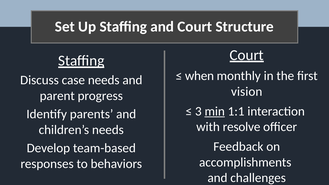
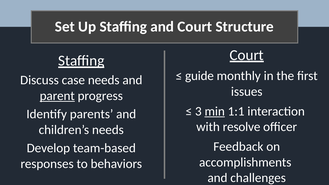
when: when -> guide
vision: vision -> issues
parent underline: none -> present
